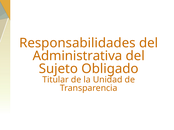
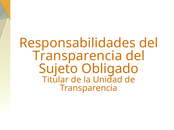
Administrativa at (77, 56): Administrativa -> Transparencia
